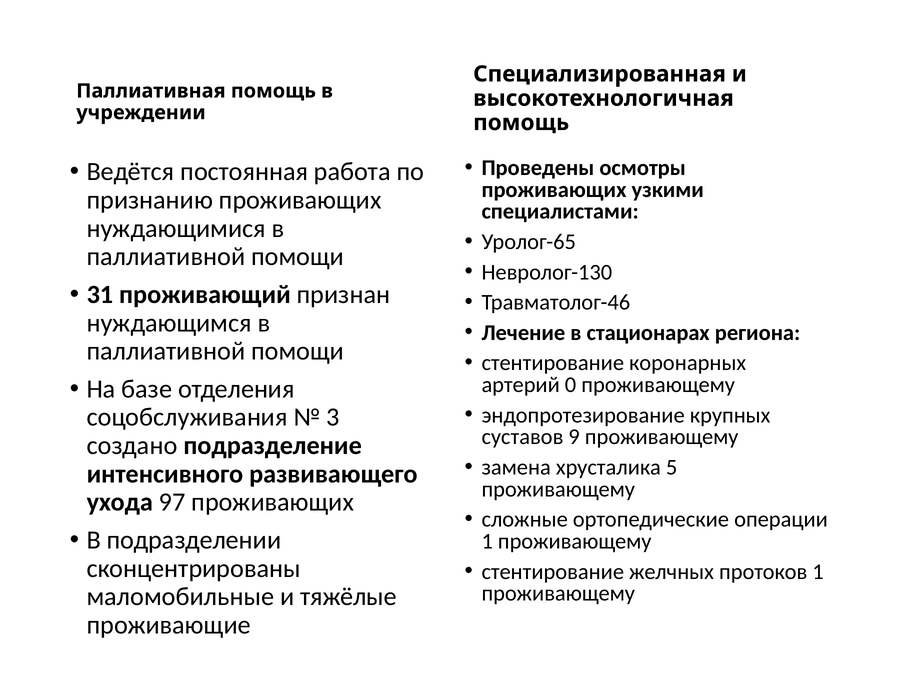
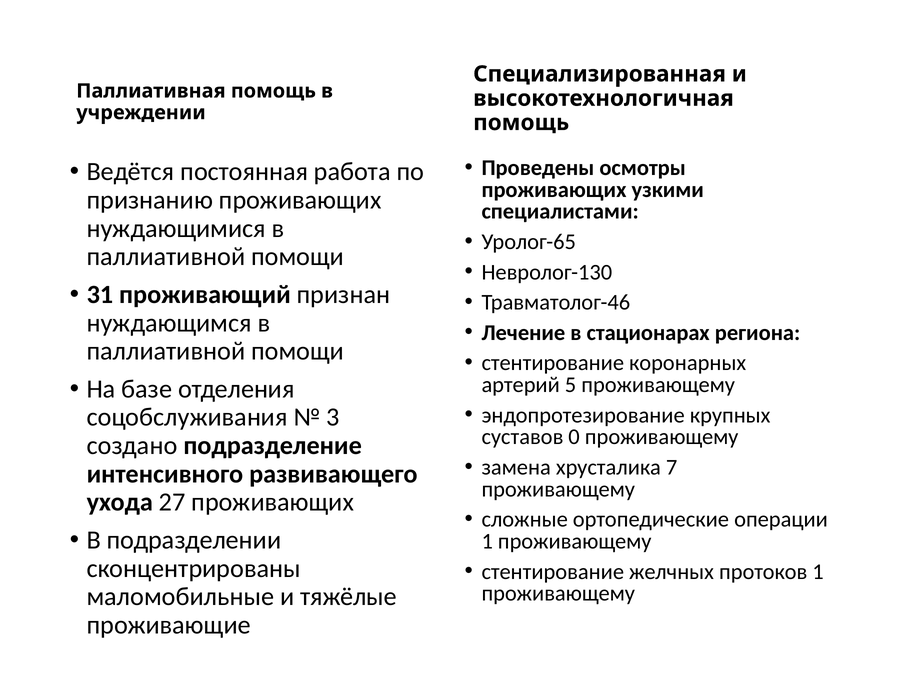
0: 0 -> 5
9: 9 -> 0
5: 5 -> 7
97: 97 -> 27
